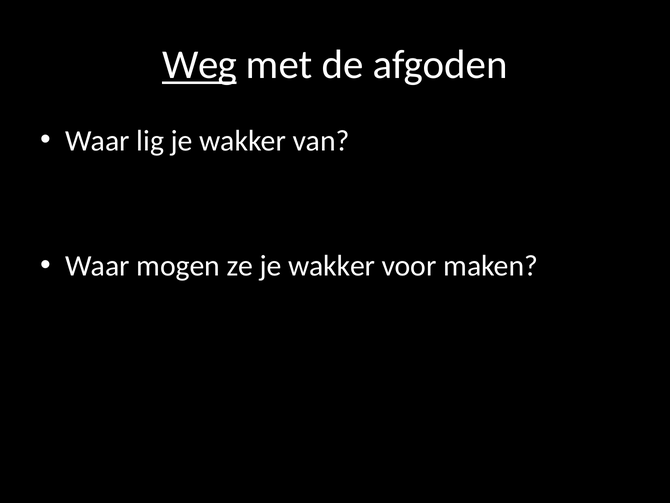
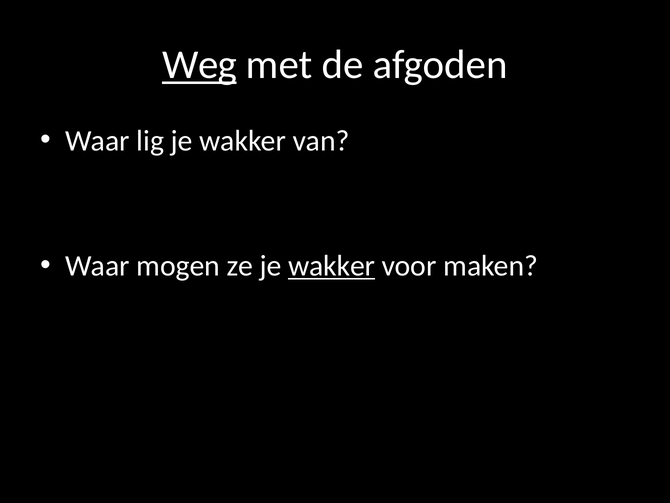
wakker at (332, 266) underline: none -> present
